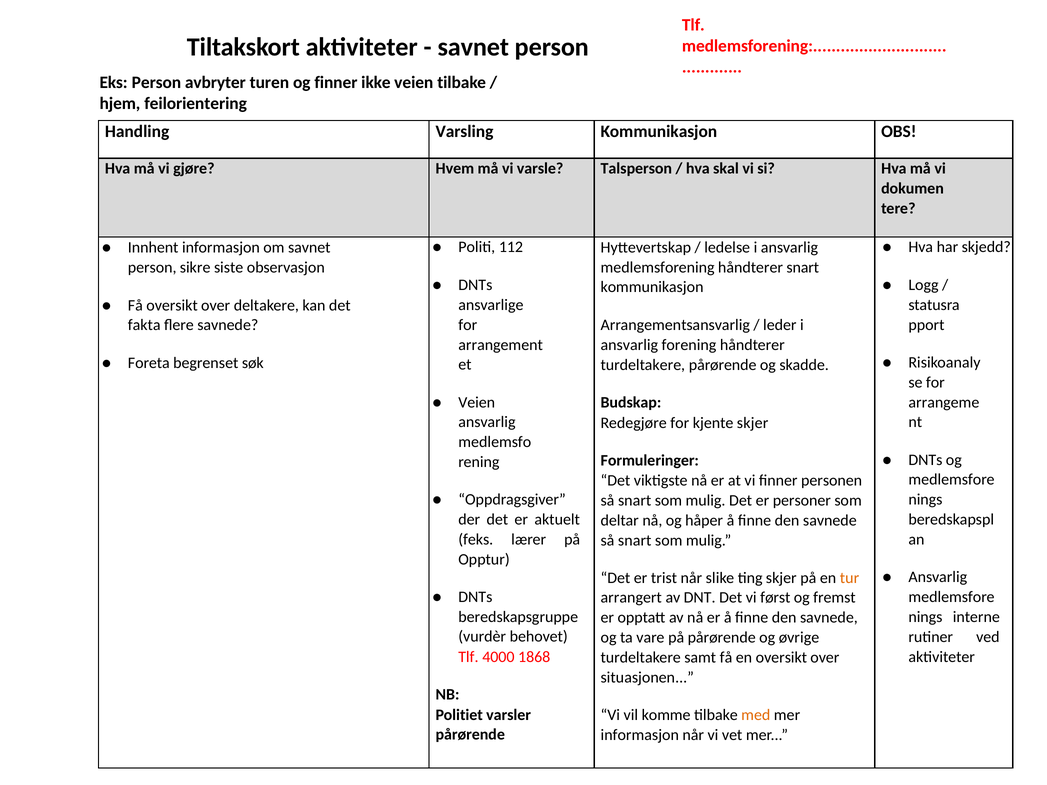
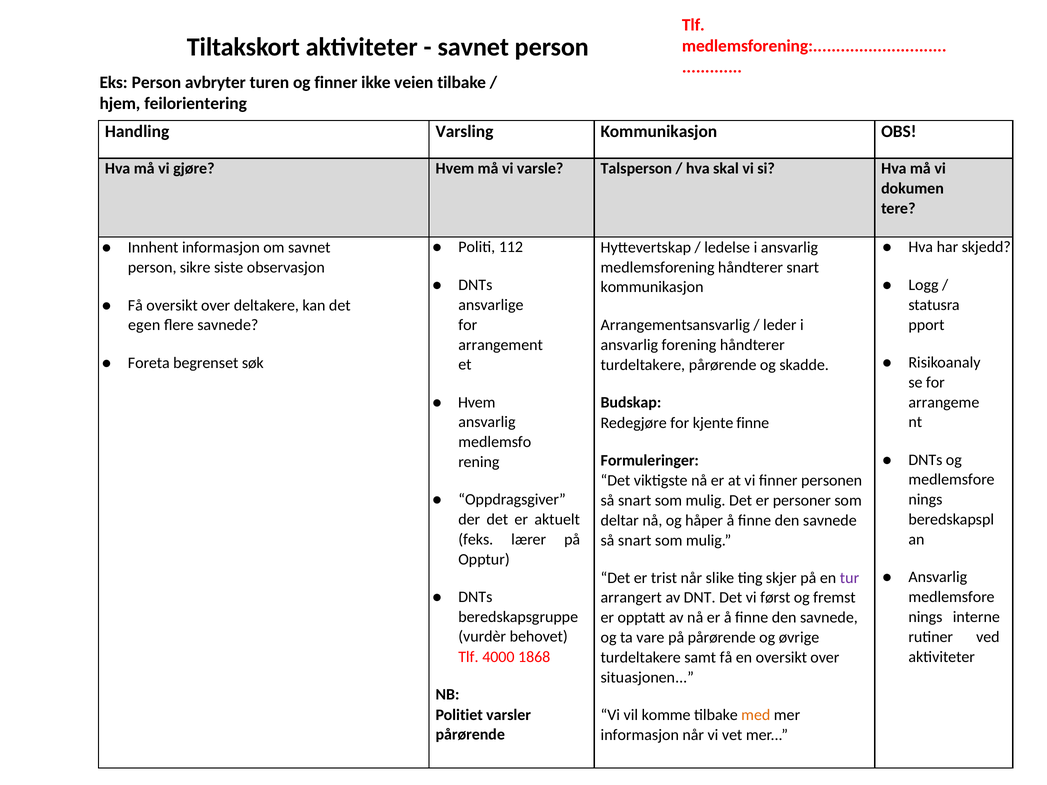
fakta: fakta -> egen
Veien at (477, 402): Veien -> Hvem
kjente skjer: skjer -> finne
tur colour: orange -> purple
